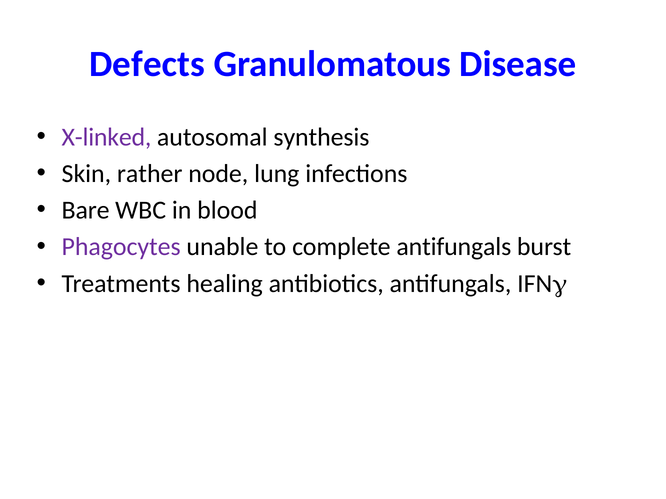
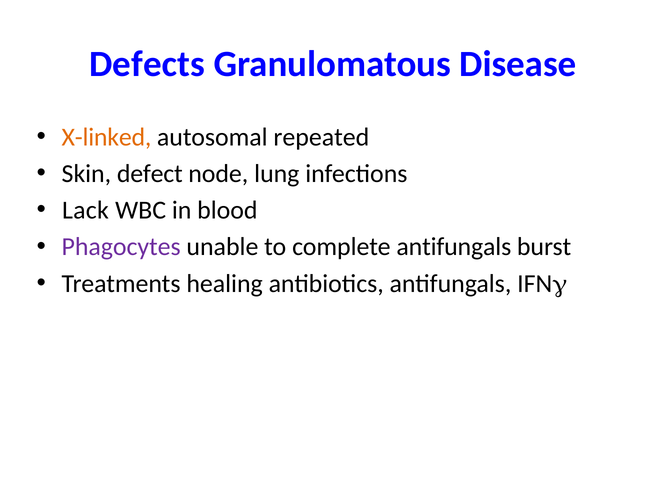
X-linked colour: purple -> orange
synthesis: synthesis -> repeated
rather: rather -> defect
Bare: Bare -> Lack
